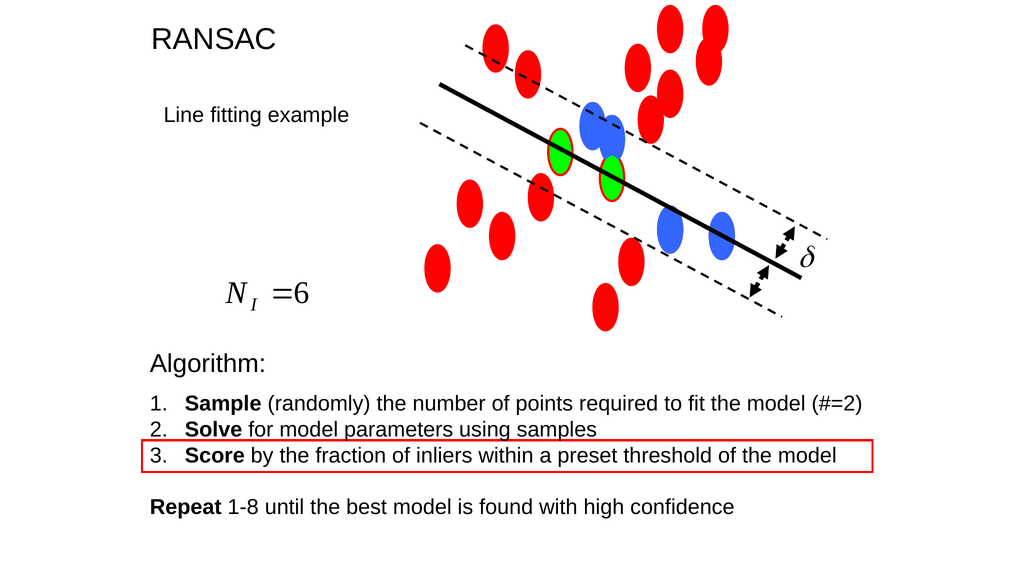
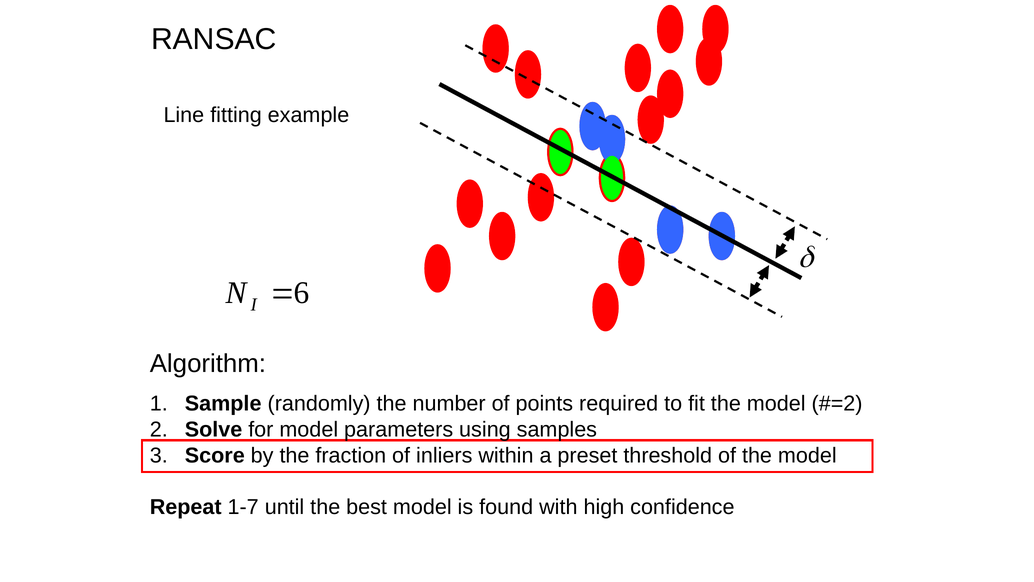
1-8: 1-8 -> 1-7
